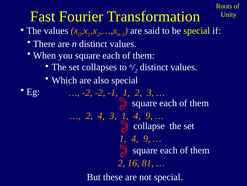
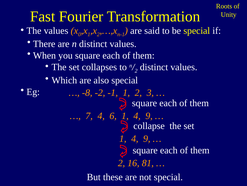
-2 at (87, 92): -2 -> -8
2 at (89, 115): 2 -> 7
4 3: 3 -> 6
